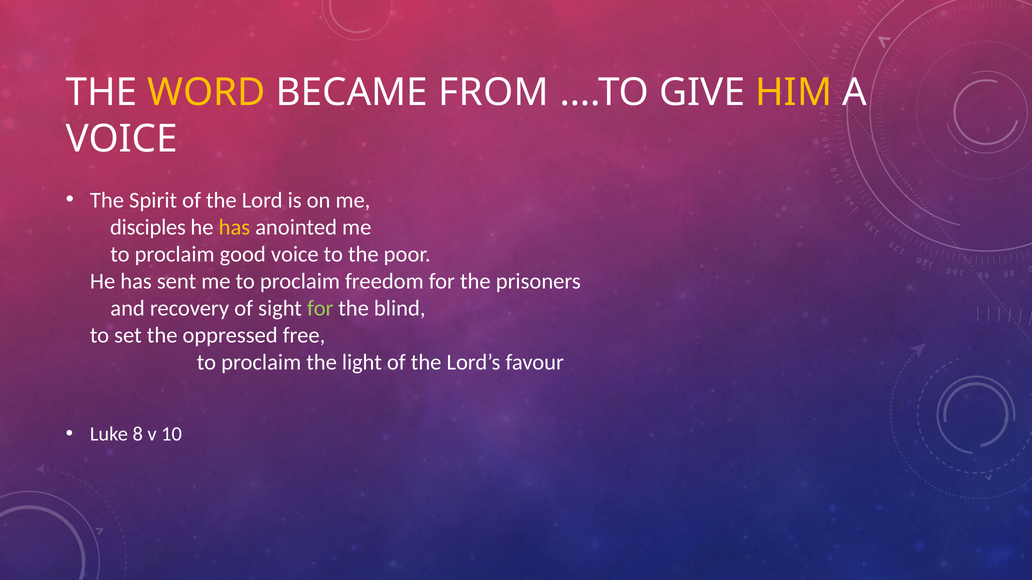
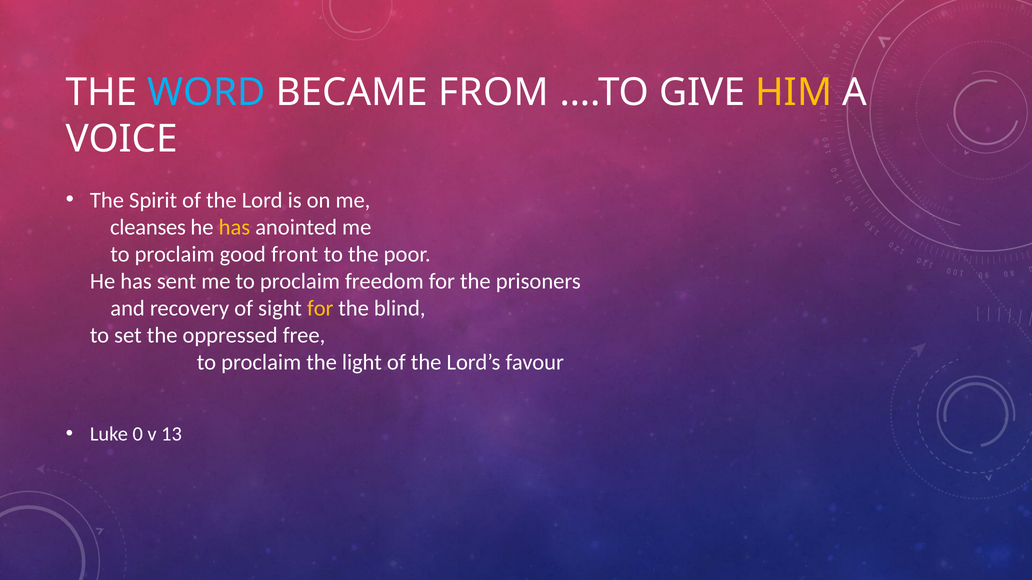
WORD colour: yellow -> light blue
disciples: disciples -> cleanses
good voice: voice -> front
for at (320, 309) colour: light green -> yellow
8: 8 -> 0
10: 10 -> 13
